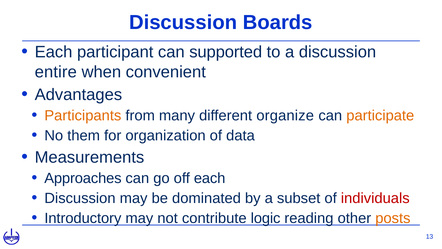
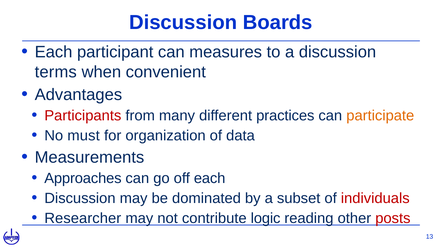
supported: supported -> measures
entire: entire -> terms
Participants colour: orange -> red
organize: organize -> practices
them: them -> must
Introductory: Introductory -> Researcher
posts colour: orange -> red
